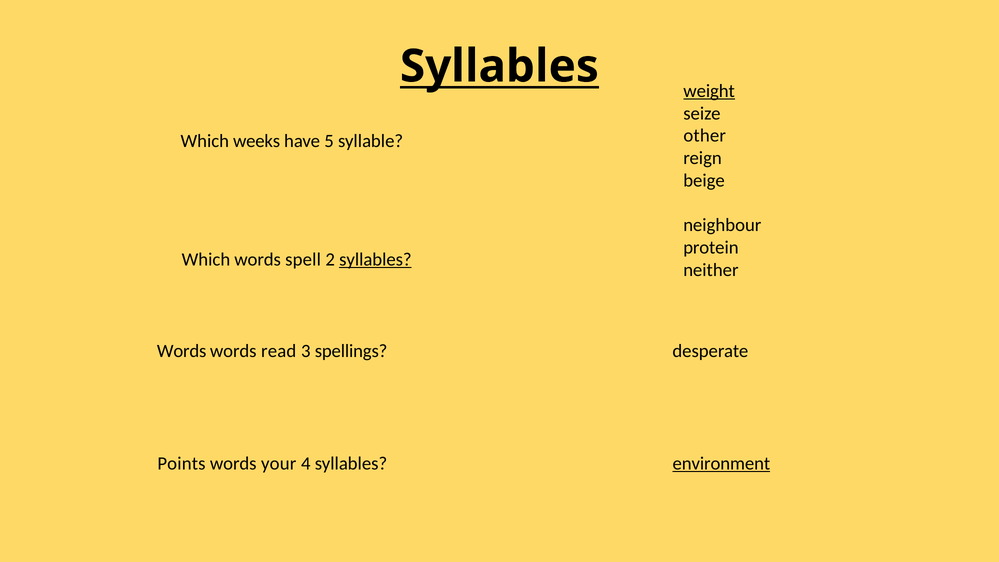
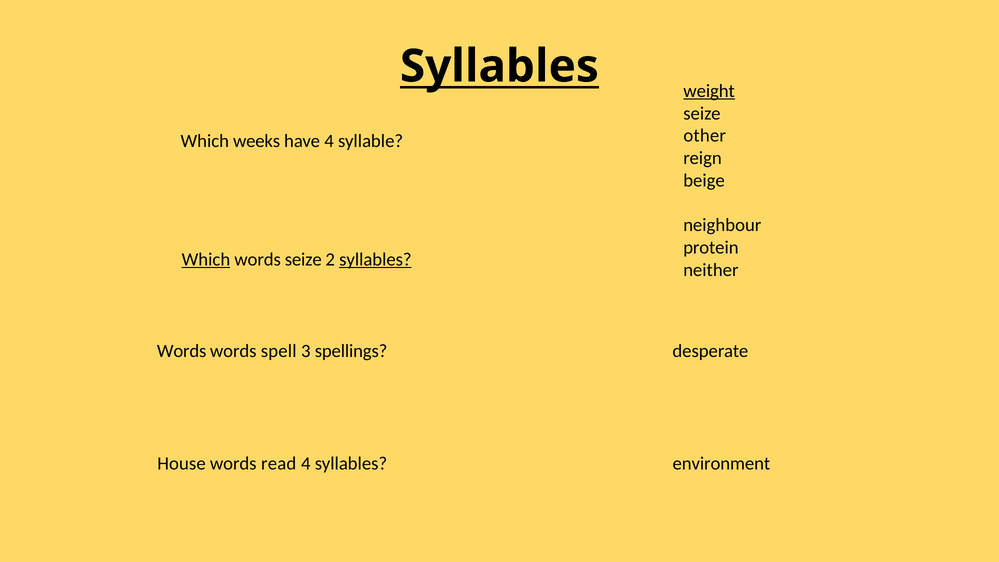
have 5: 5 -> 4
Which at (206, 259) underline: none -> present
words spell: spell -> seize
read: read -> spell
Points: Points -> House
your: your -> read
environment underline: present -> none
